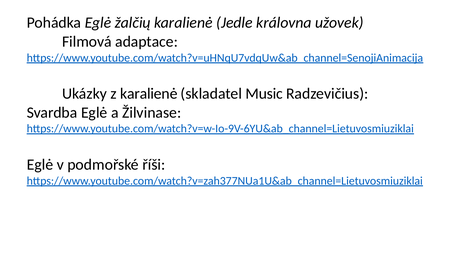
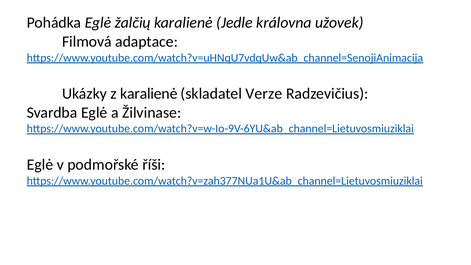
Music: Music -> Verze
